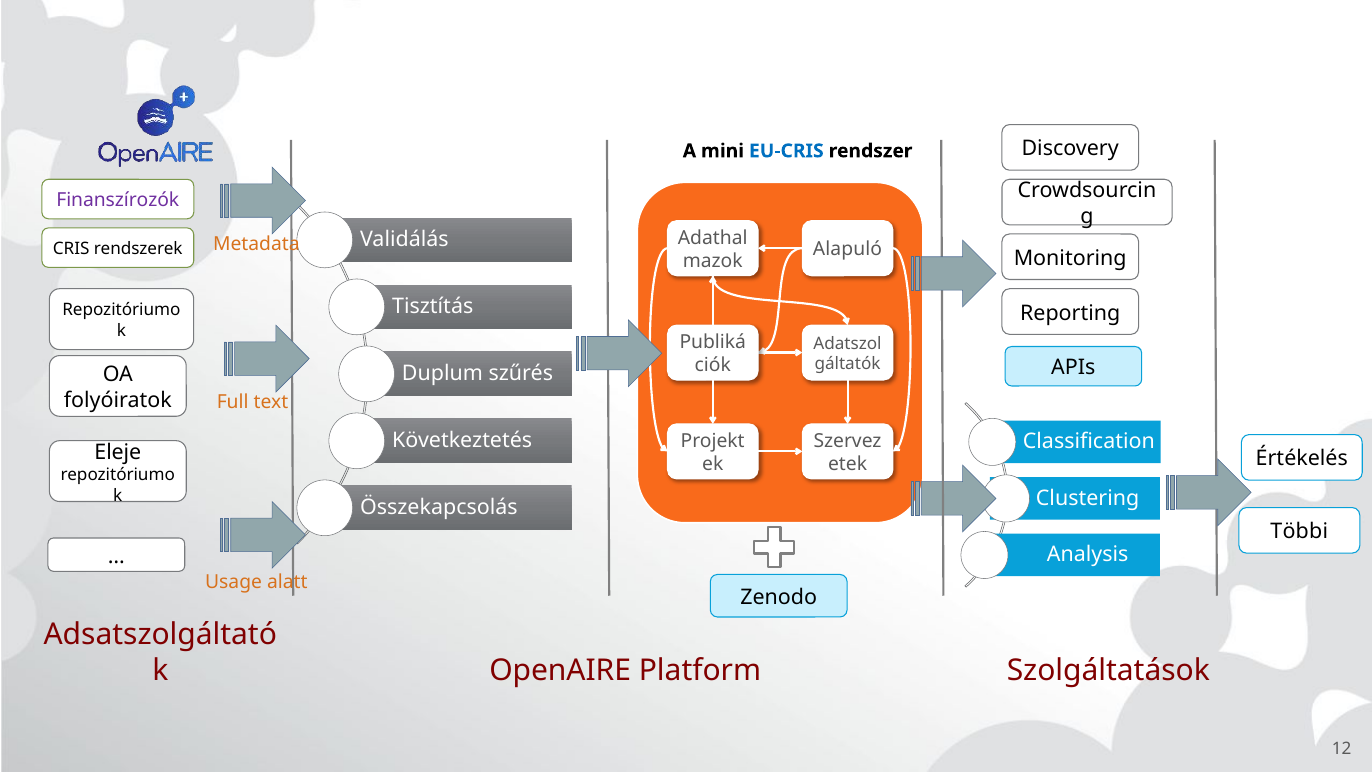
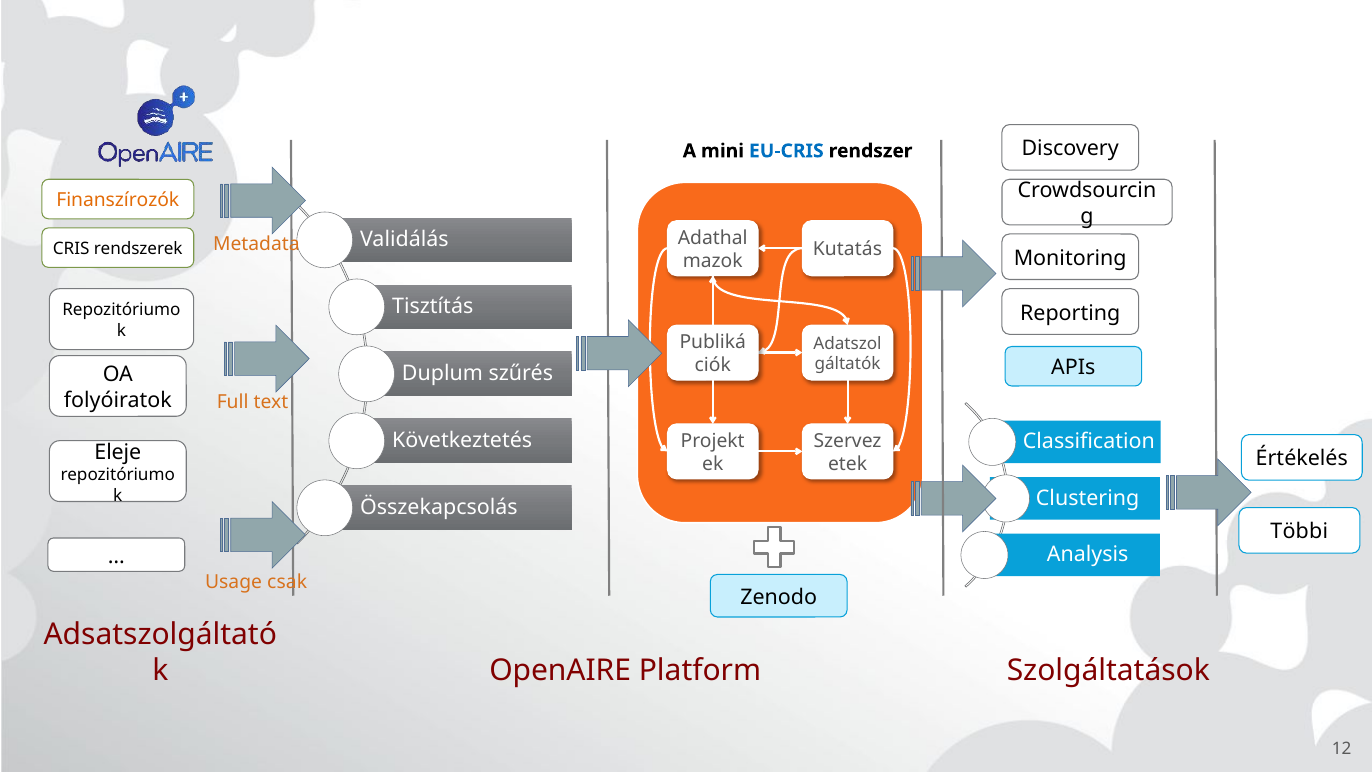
Finanszírozók colour: purple -> orange
Alapuló: Alapuló -> Kutatás
alatt: alatt -> csak
